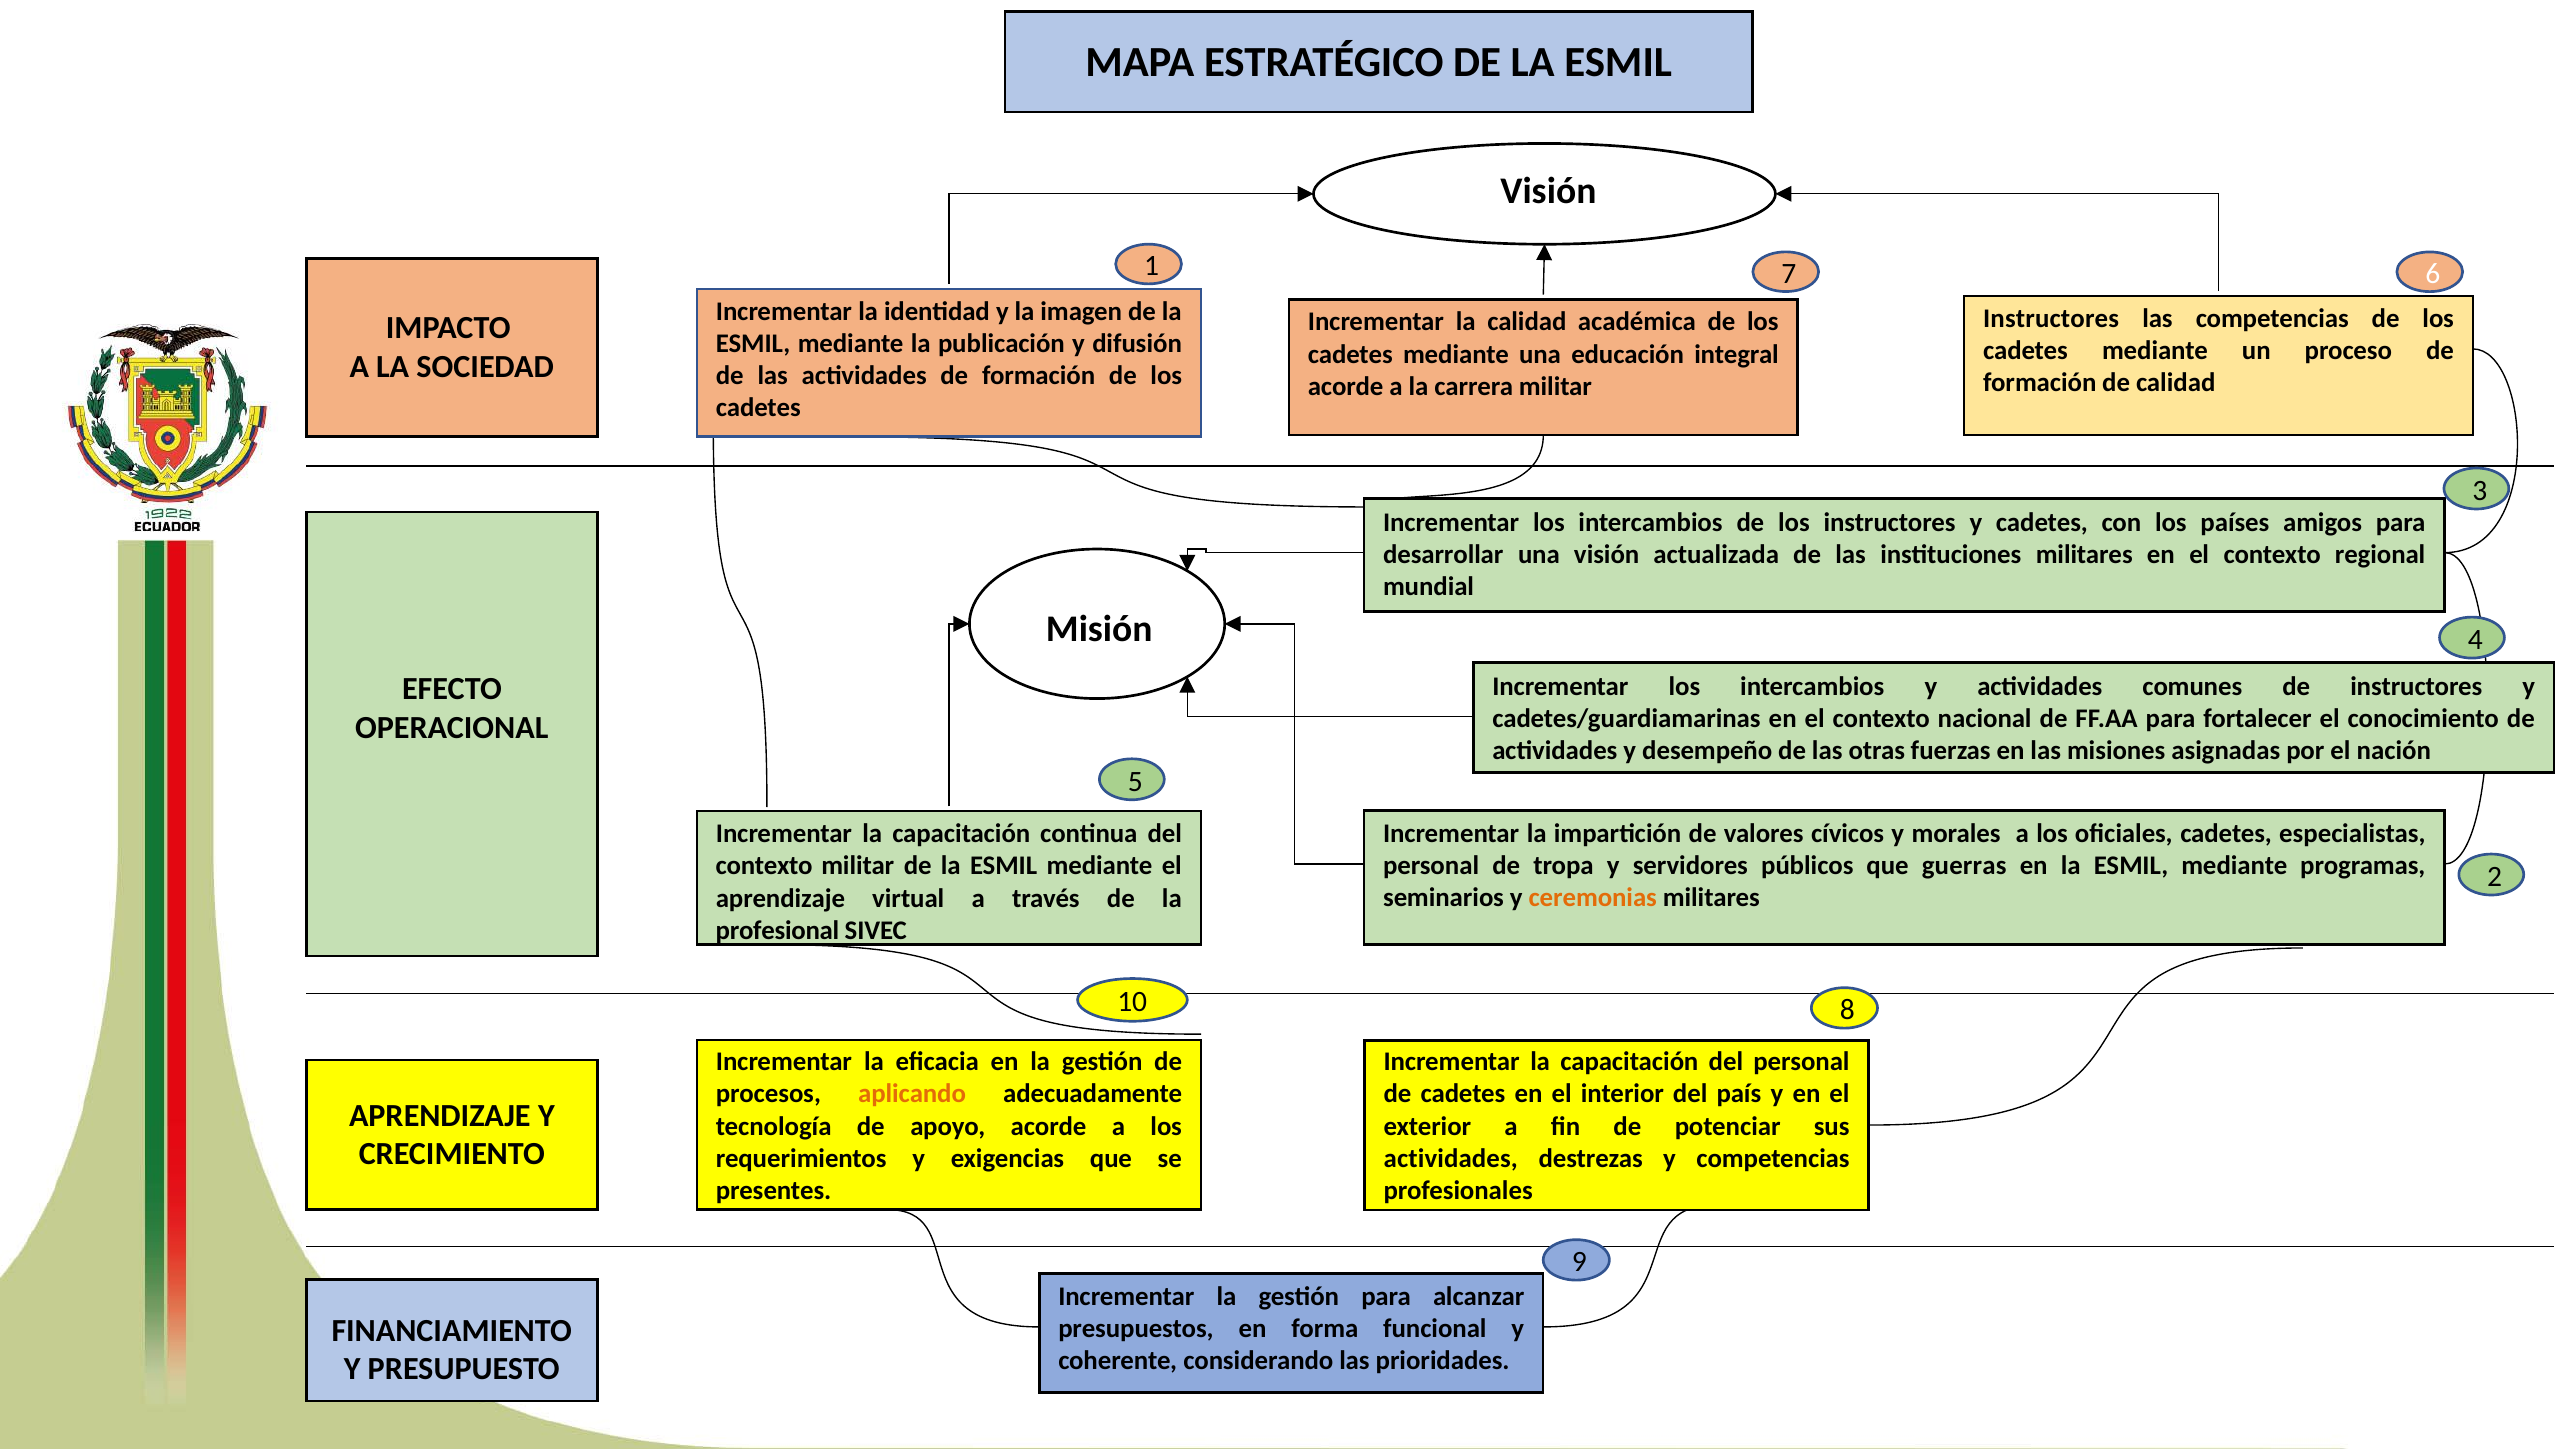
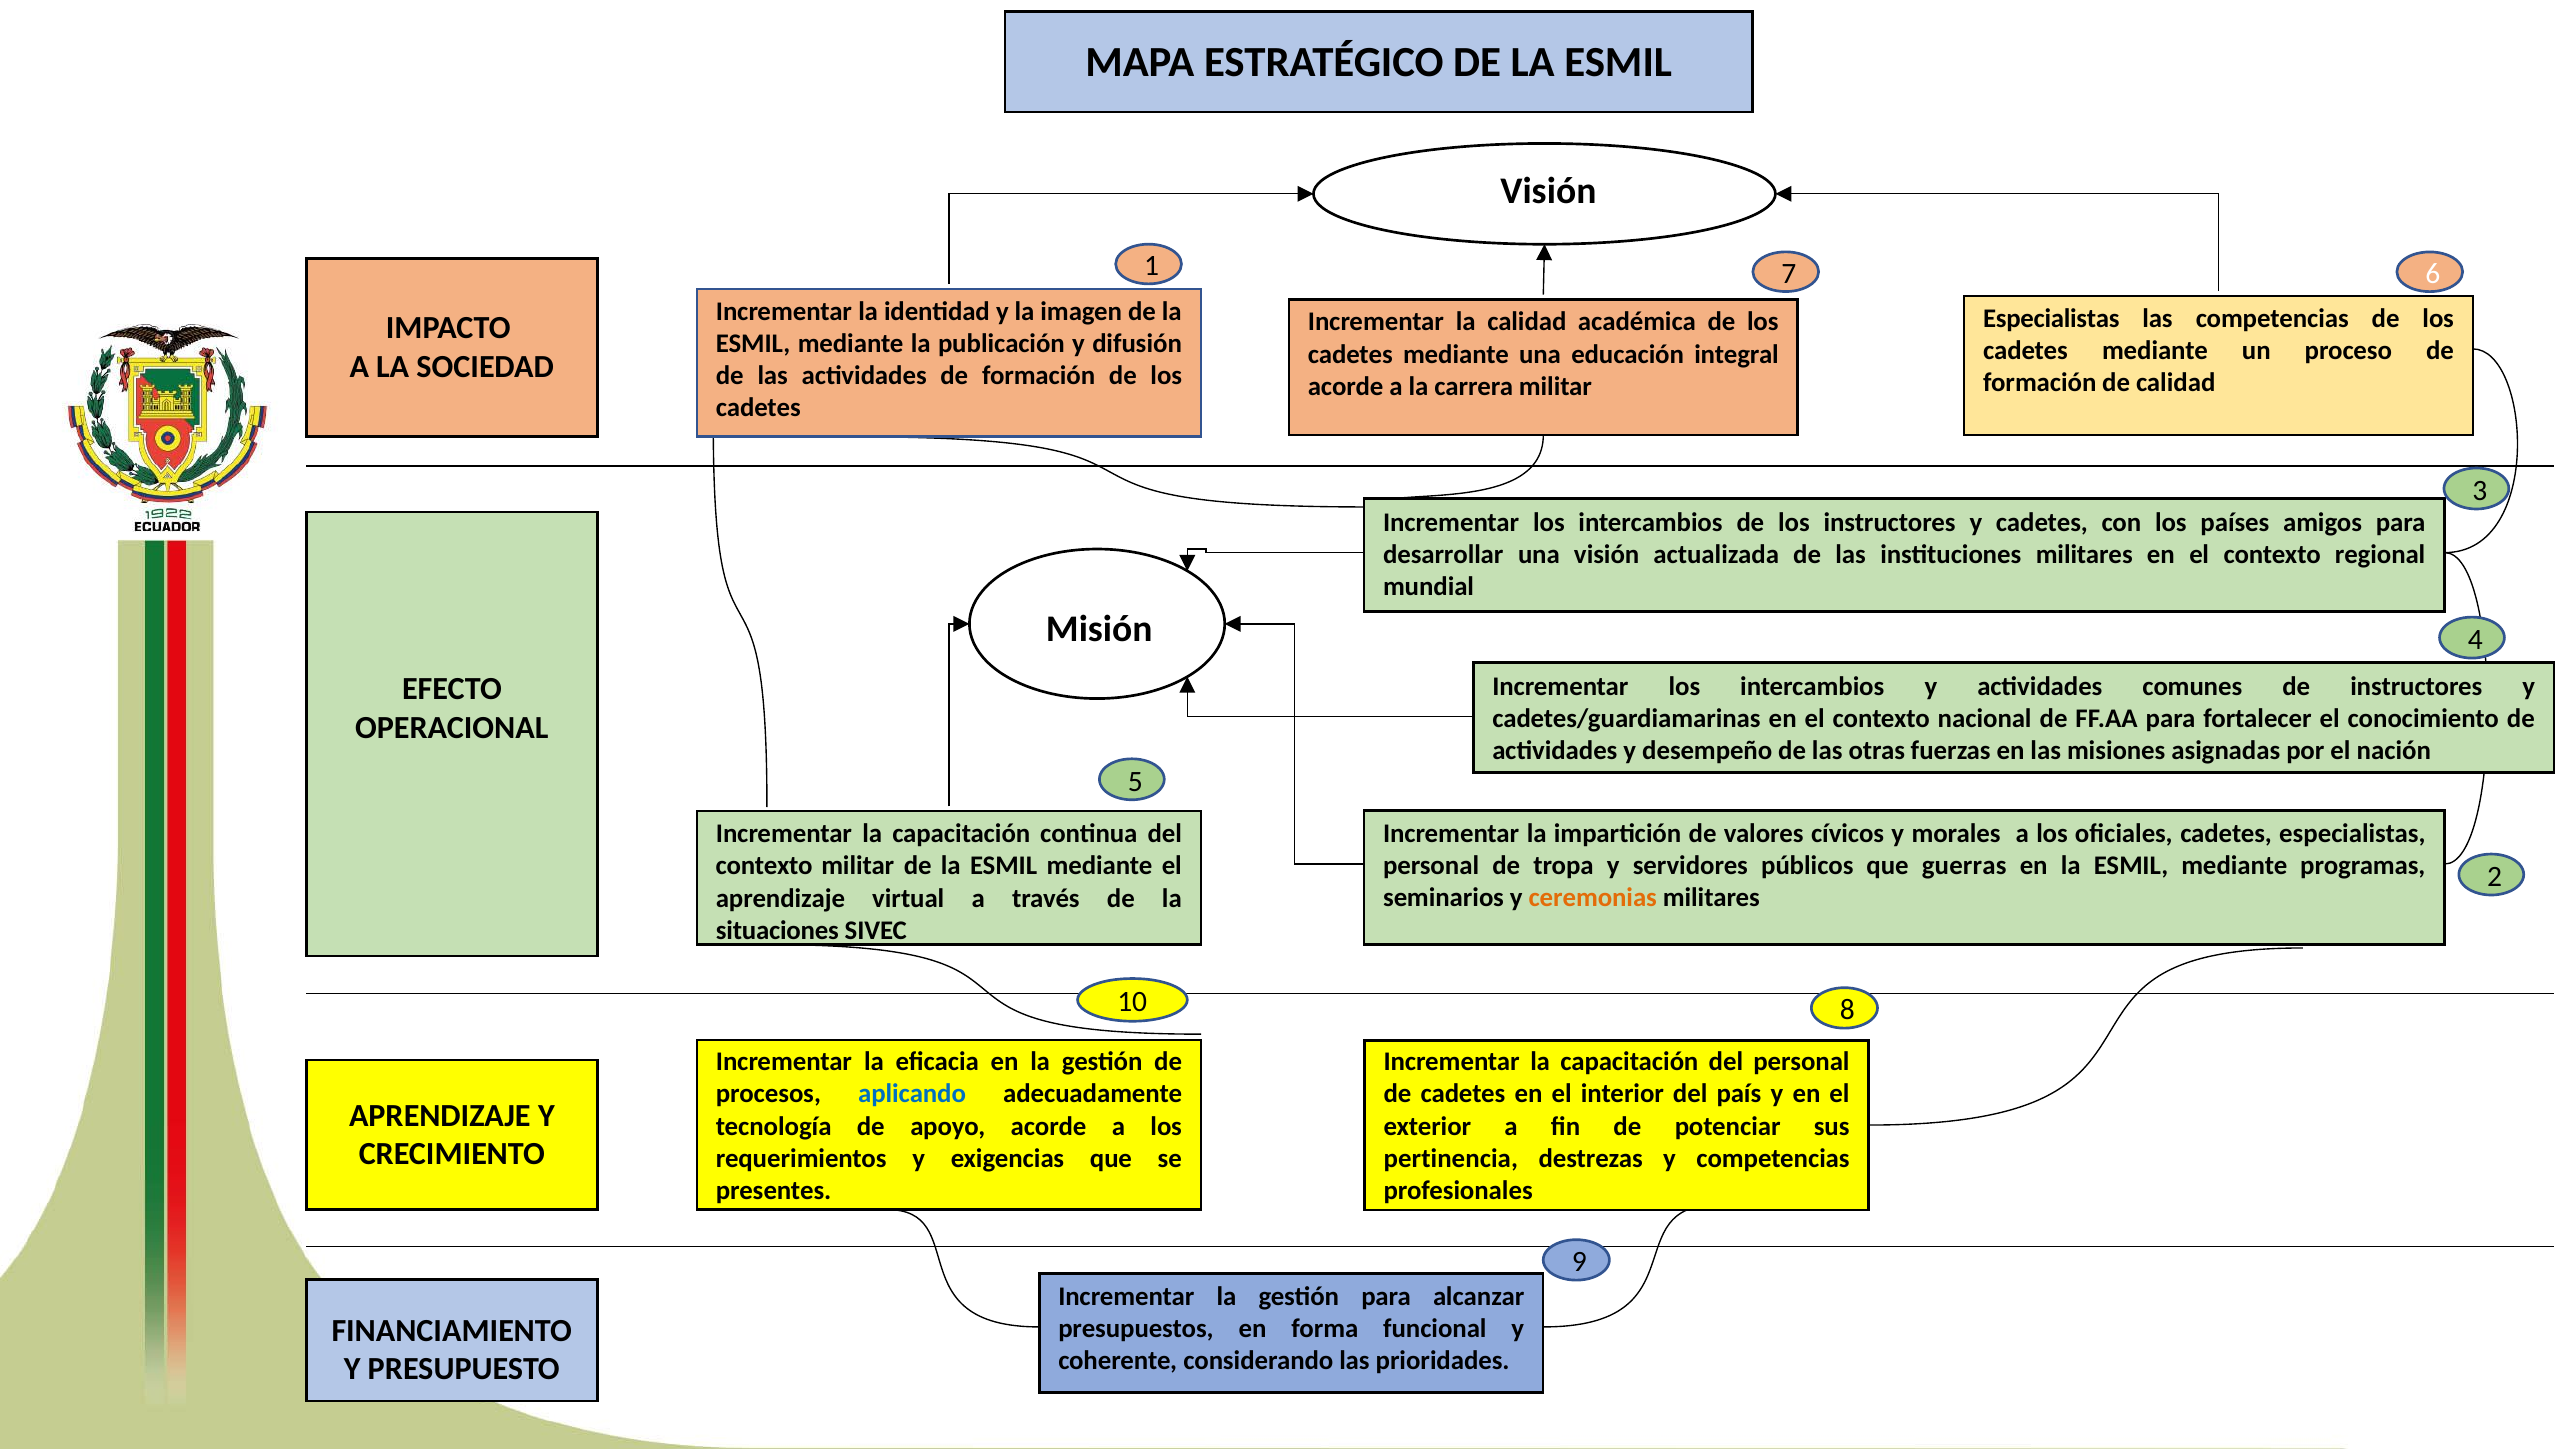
Instructores at (2051, 319): Instructores -> Especialistas
profesional: profesional -> situaciones
aplicando colour: orange -> blue
actividades at (1451, 1159): actividades -> pertinencia
